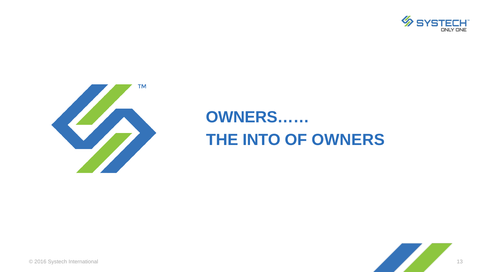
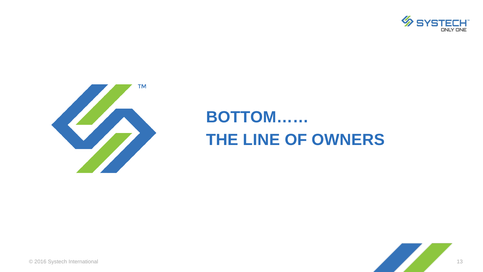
OWNERS……: OWNERS…… -> BOTTOM……
INTO: INTO -> LINE
